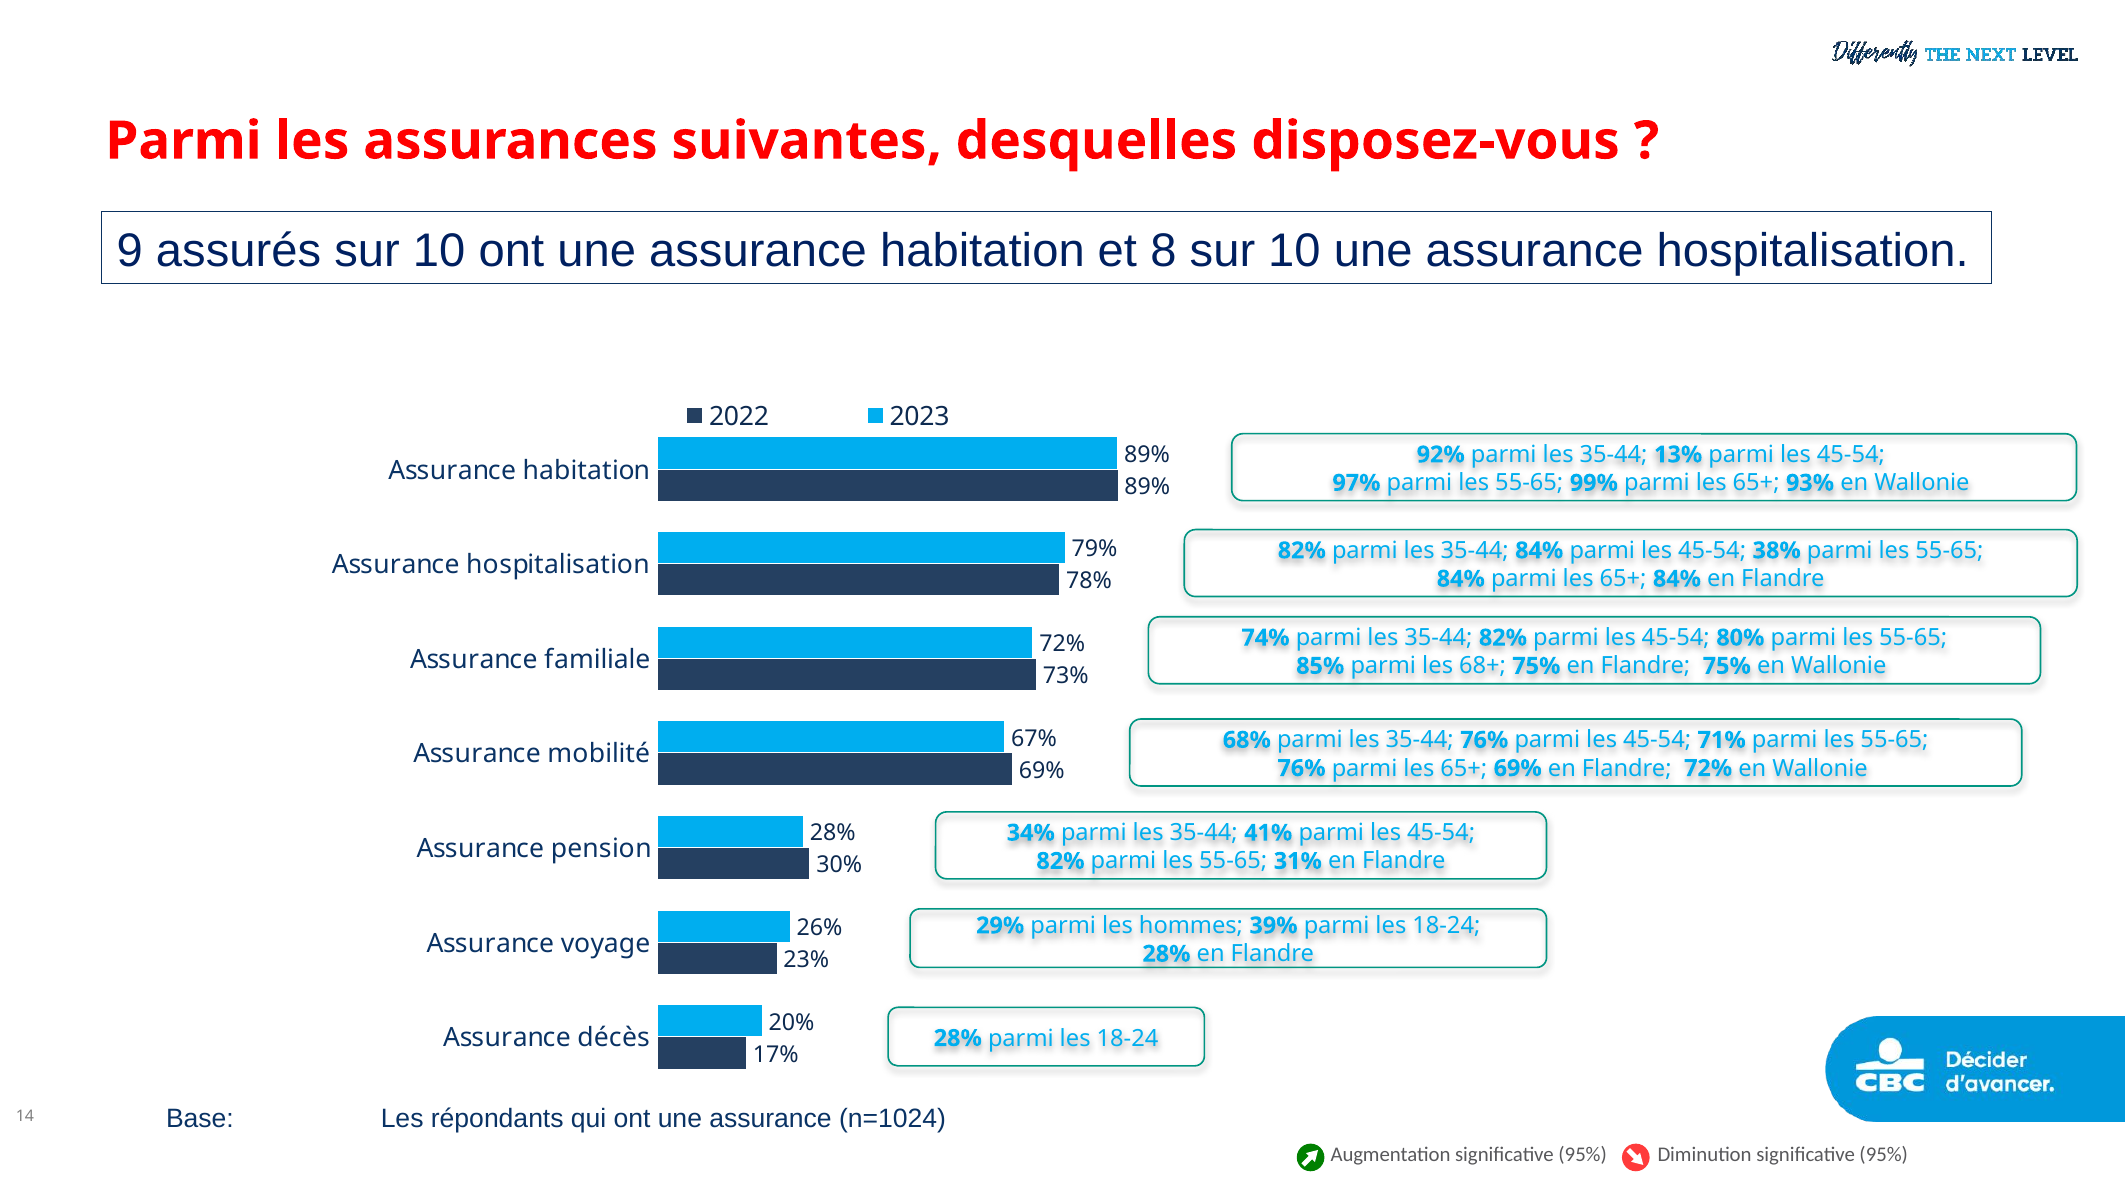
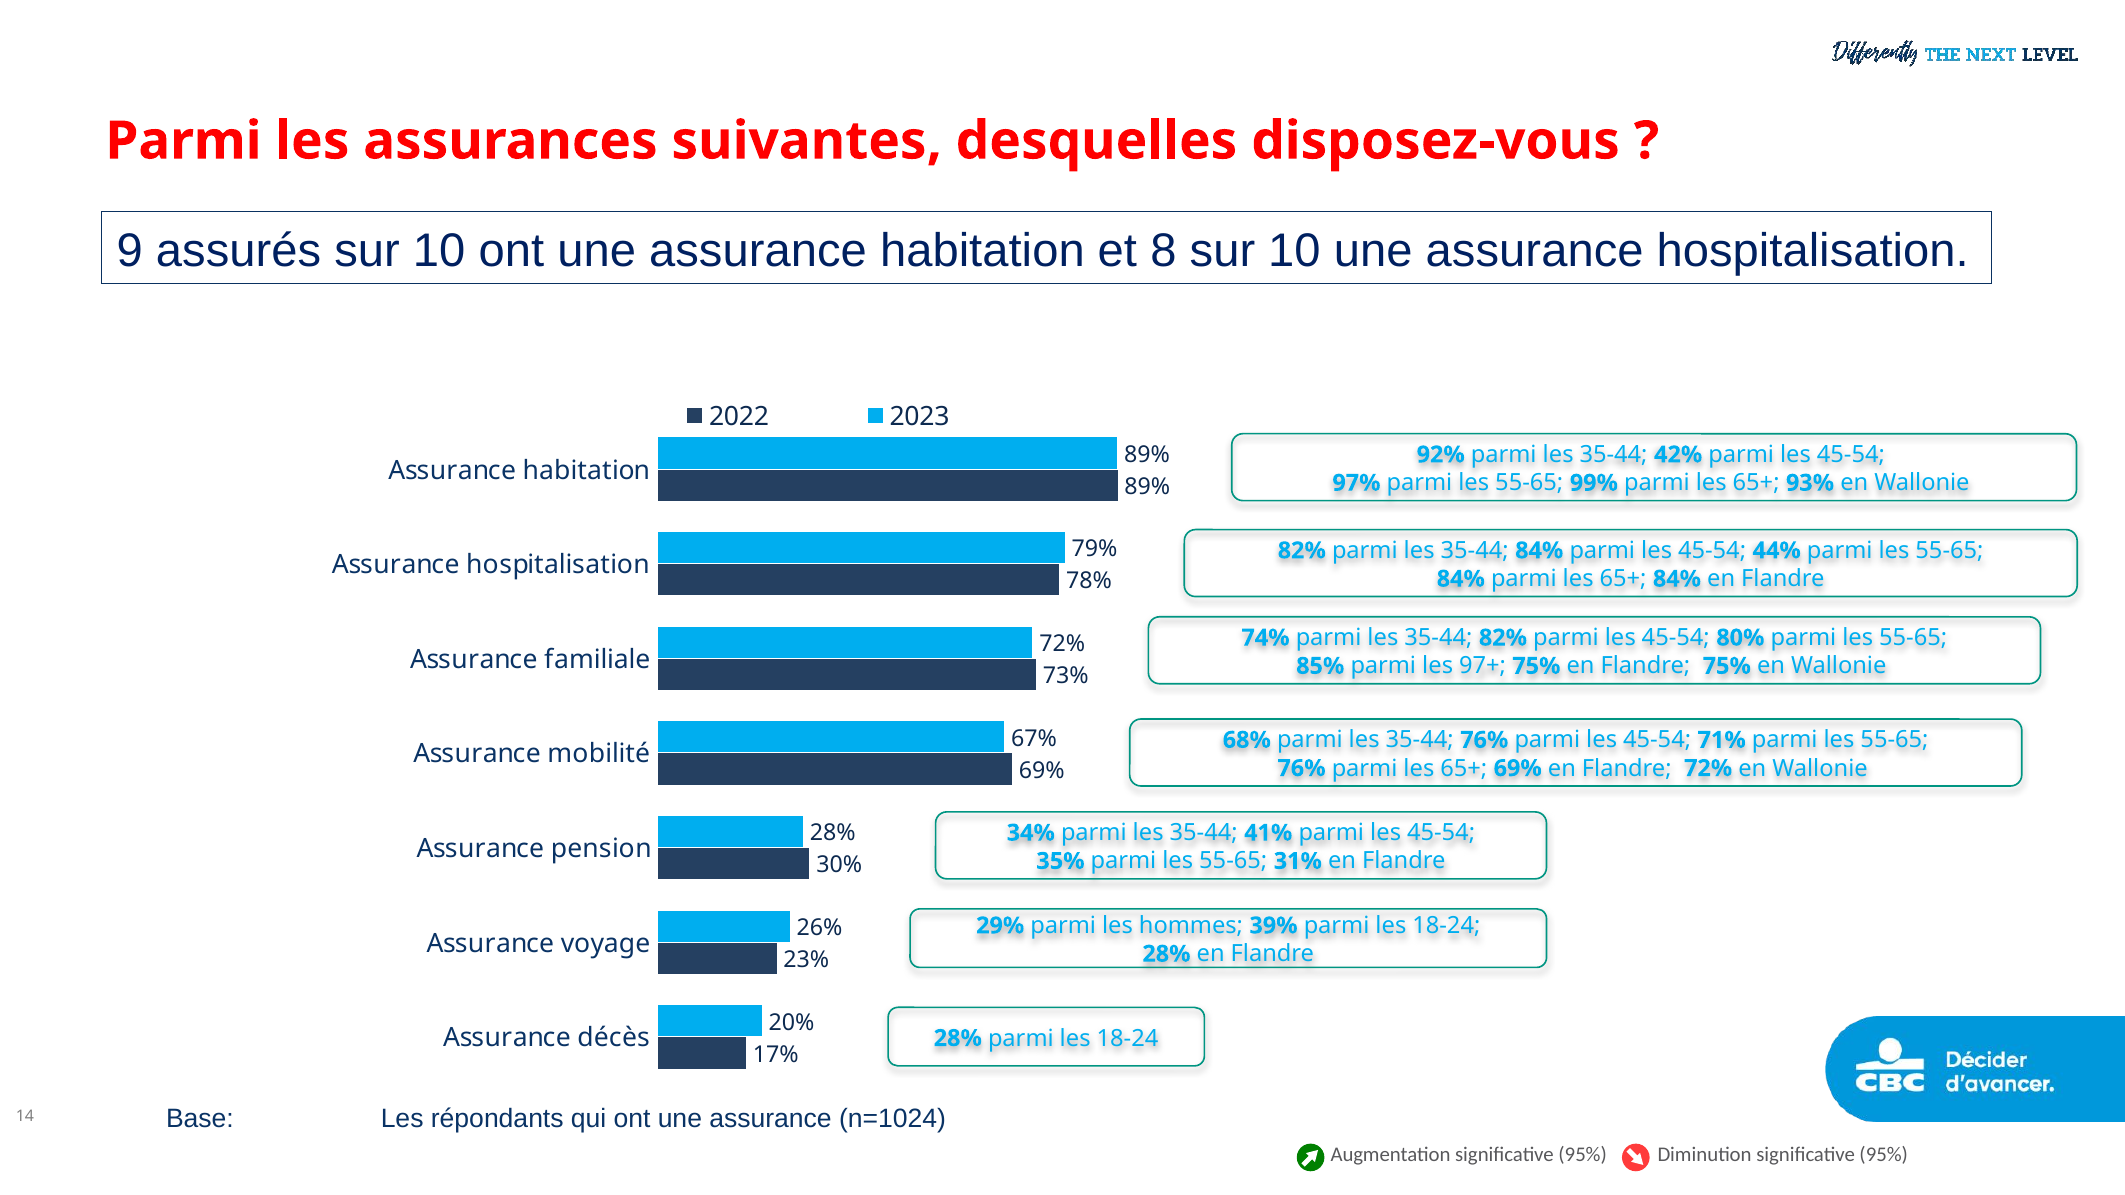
13%: 13% -> 42%
38%: 38% -> 44%
68+: 68+ -> 97+
82% at (1060, 861): 82% -> 35%
